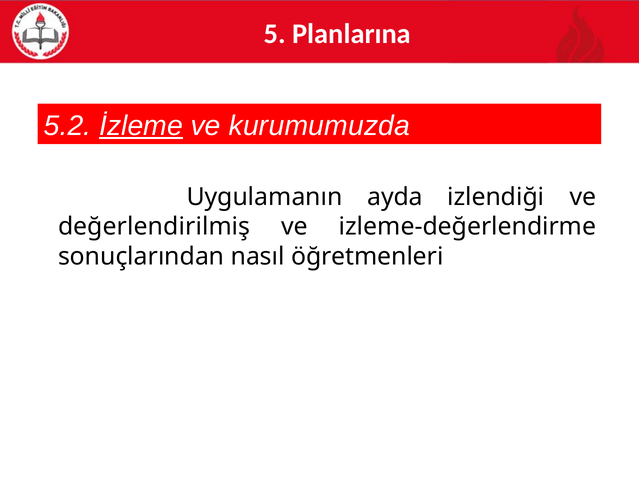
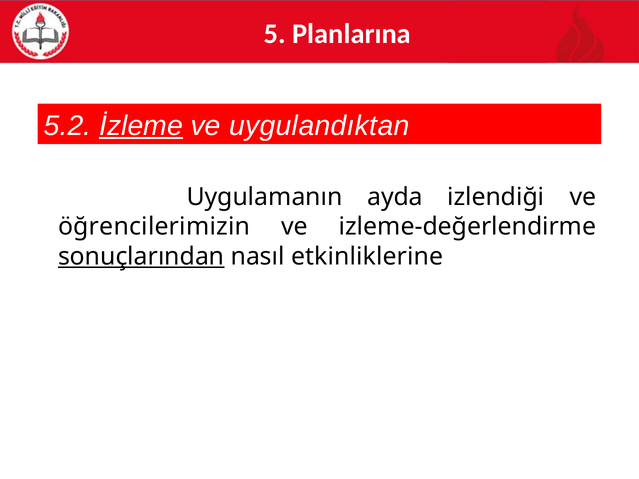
kurumumuzda: kurumumuzda -> uygulandıktan
değerlendirilmiş: değerlendirilmiş -> öğrencilerimizin
sonuçlarından underline: none -> present
öğretmenleri: öğretmenleri -> etkinliklerine
